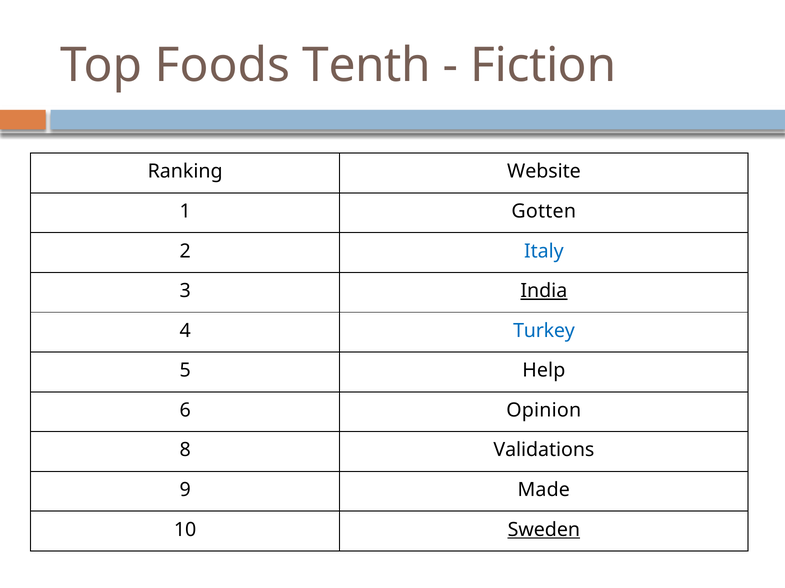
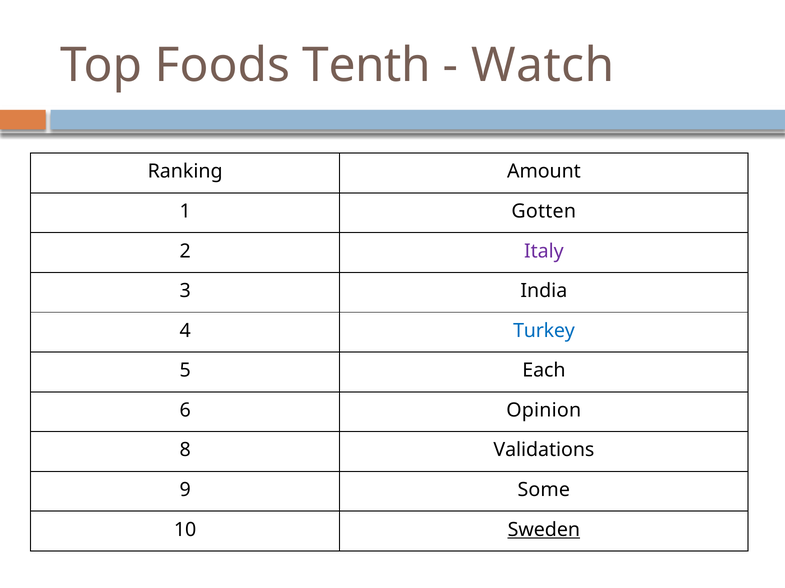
Fiction: Fiction -> Watch
Website: Website -> Amount
Italy colour: blue -> purple
India underline: present -> none
Help: Help -> Each
Made: Made -> Some
